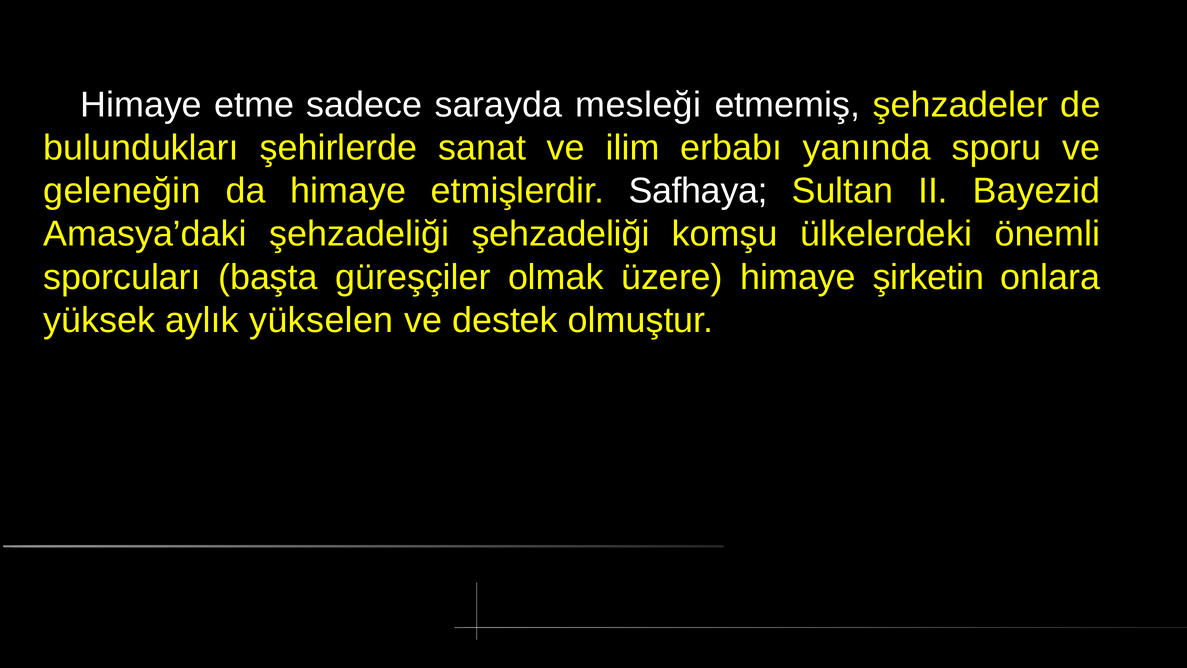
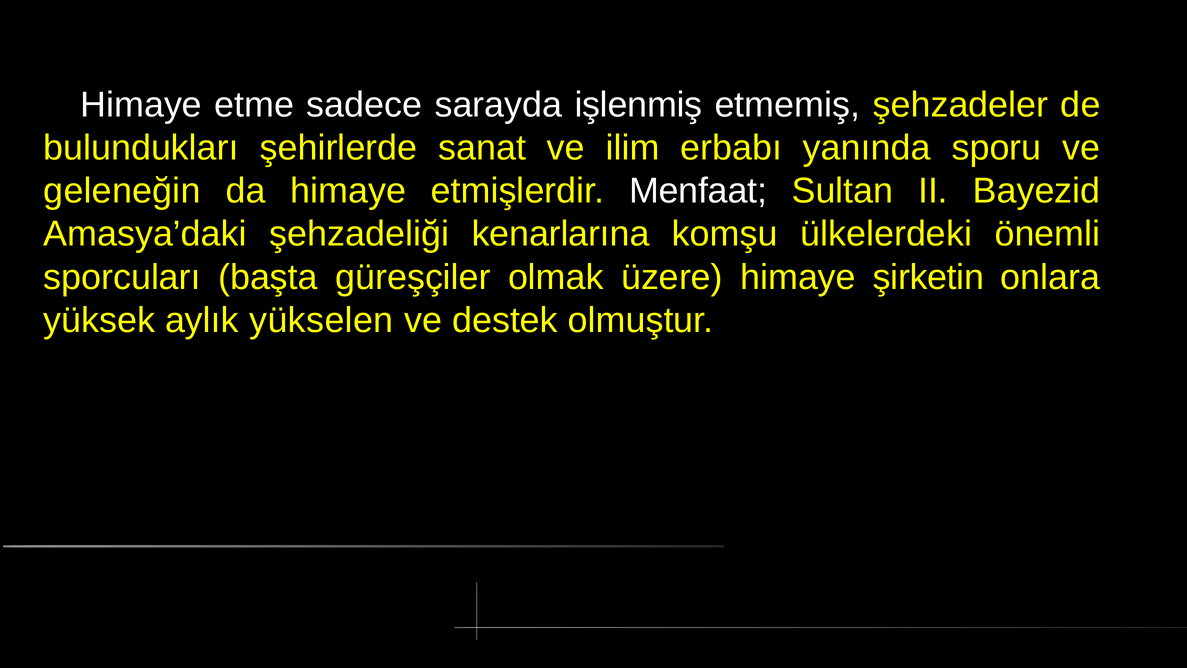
mesleği: mesleği -> işlenmiş
Safhaya: Safhaya -> Menfaat
şehzadeliği şehzadeliği: şehzadeliği -> kenarlarına
